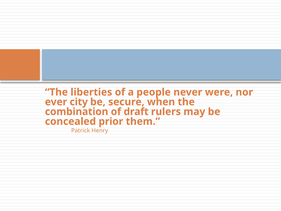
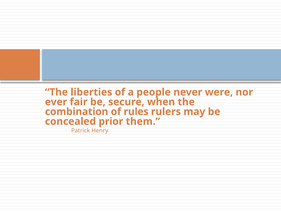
city: city -> fair
draft: draft -> rules
